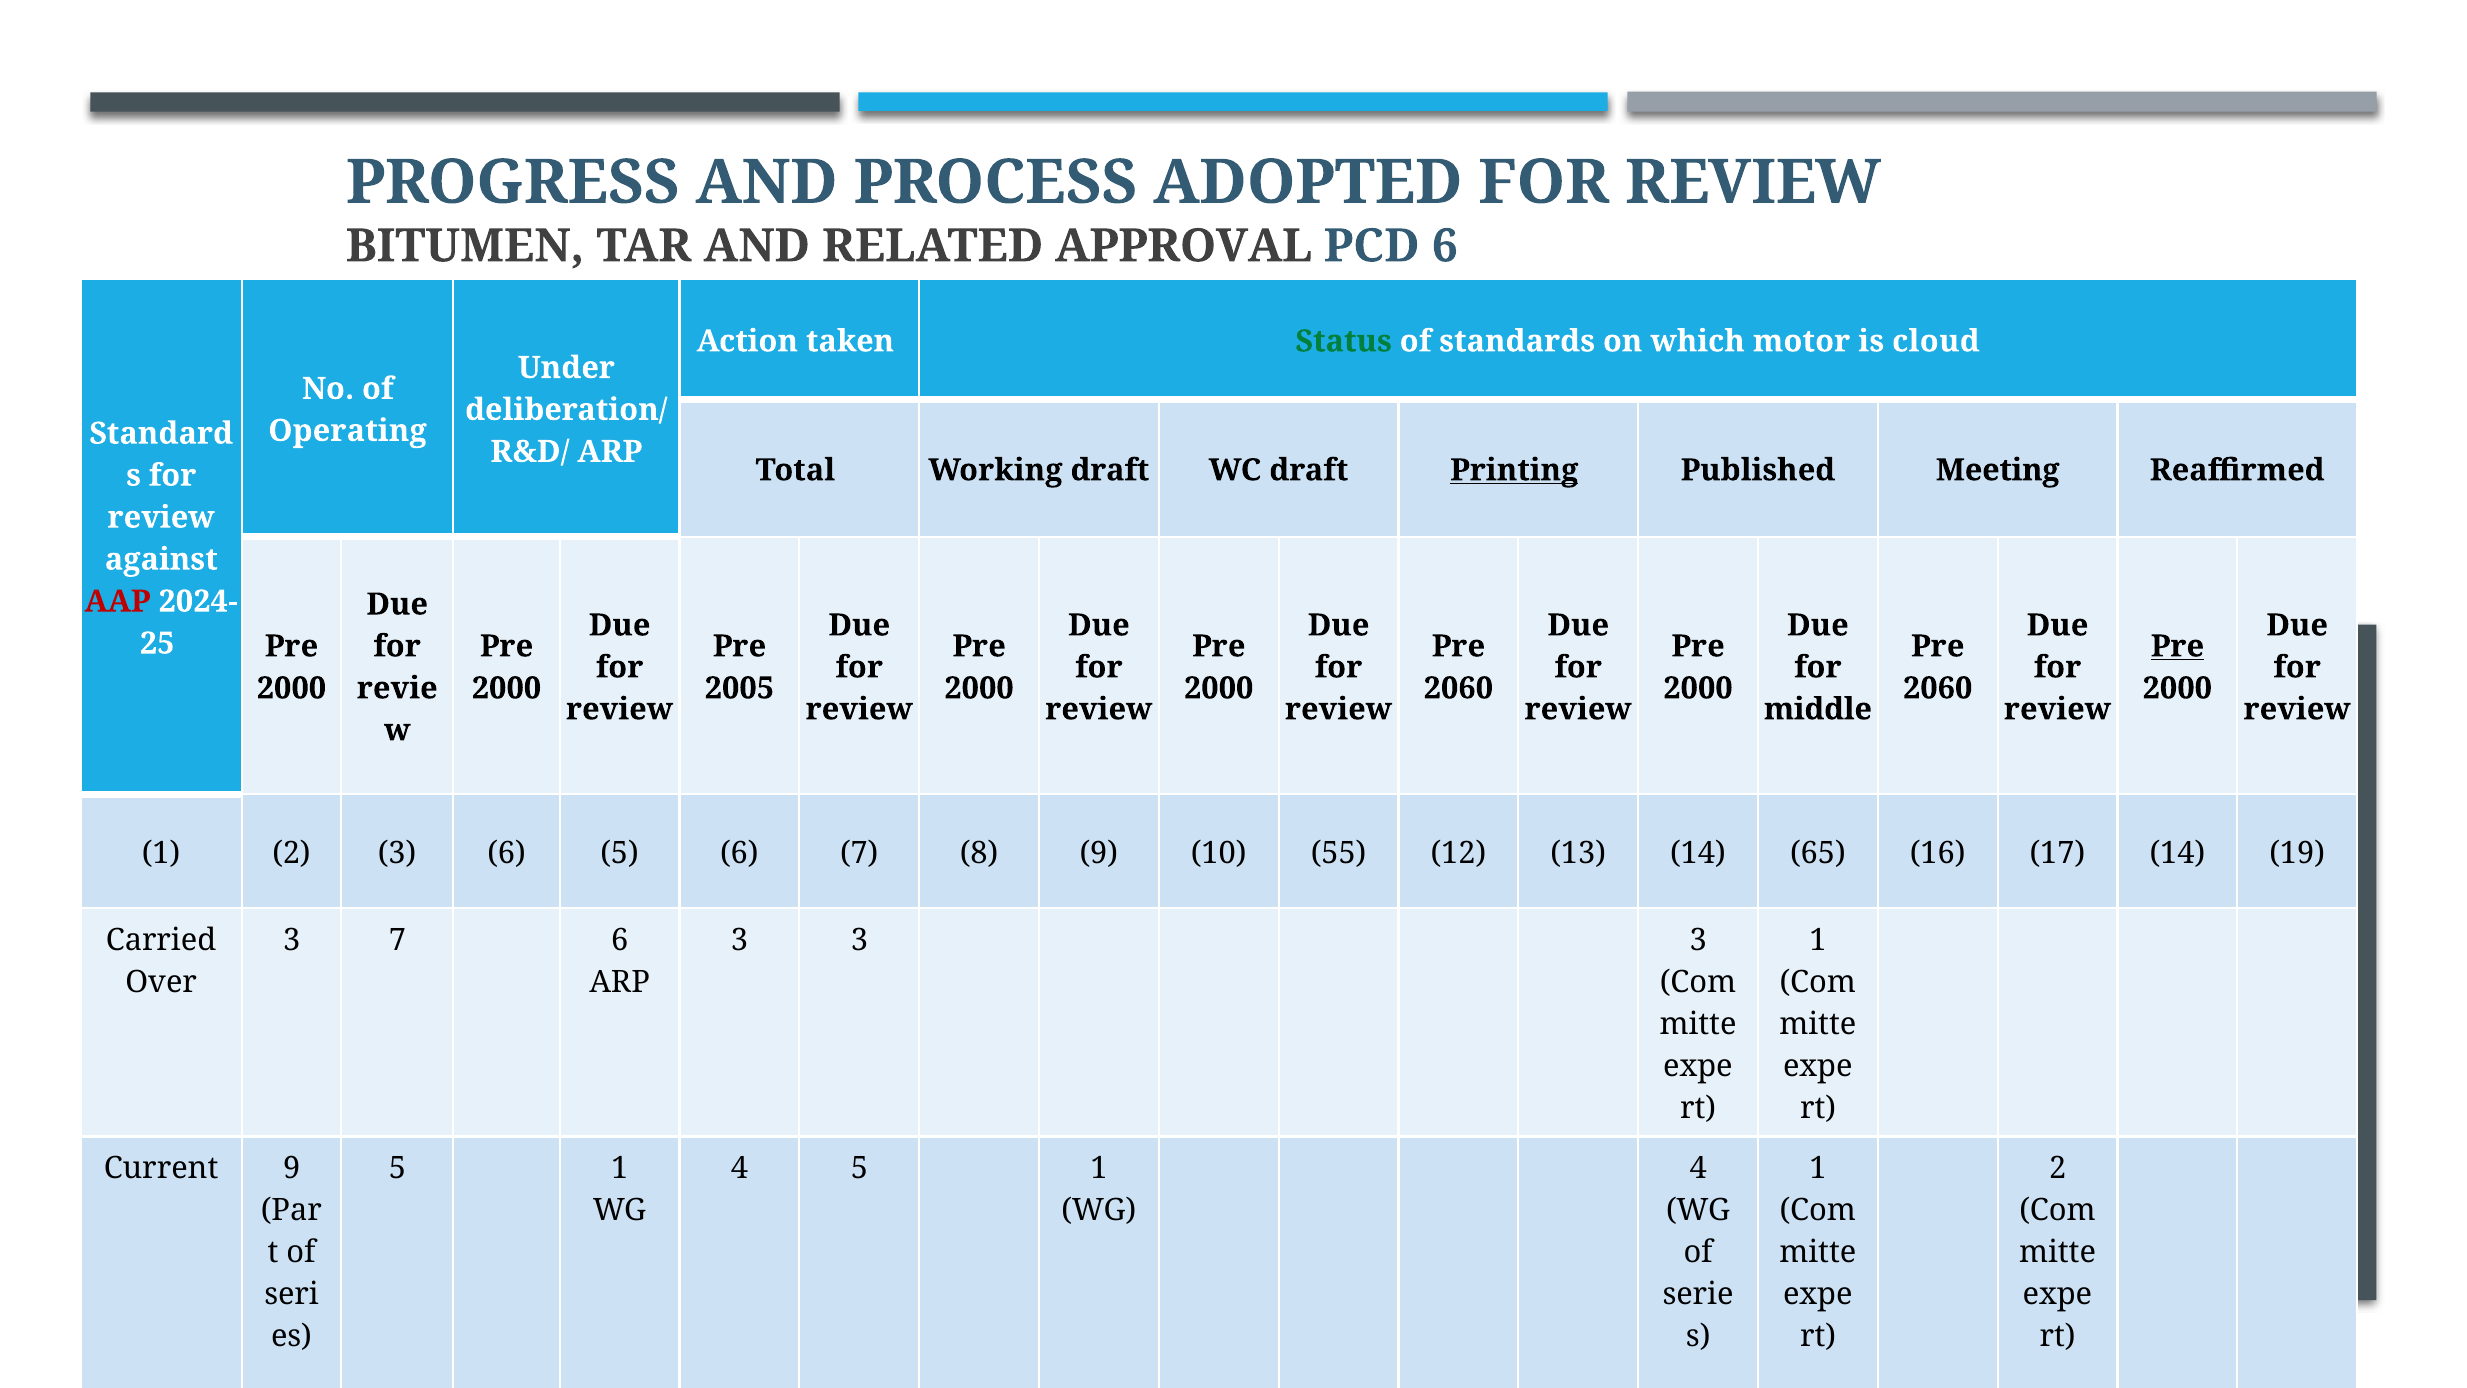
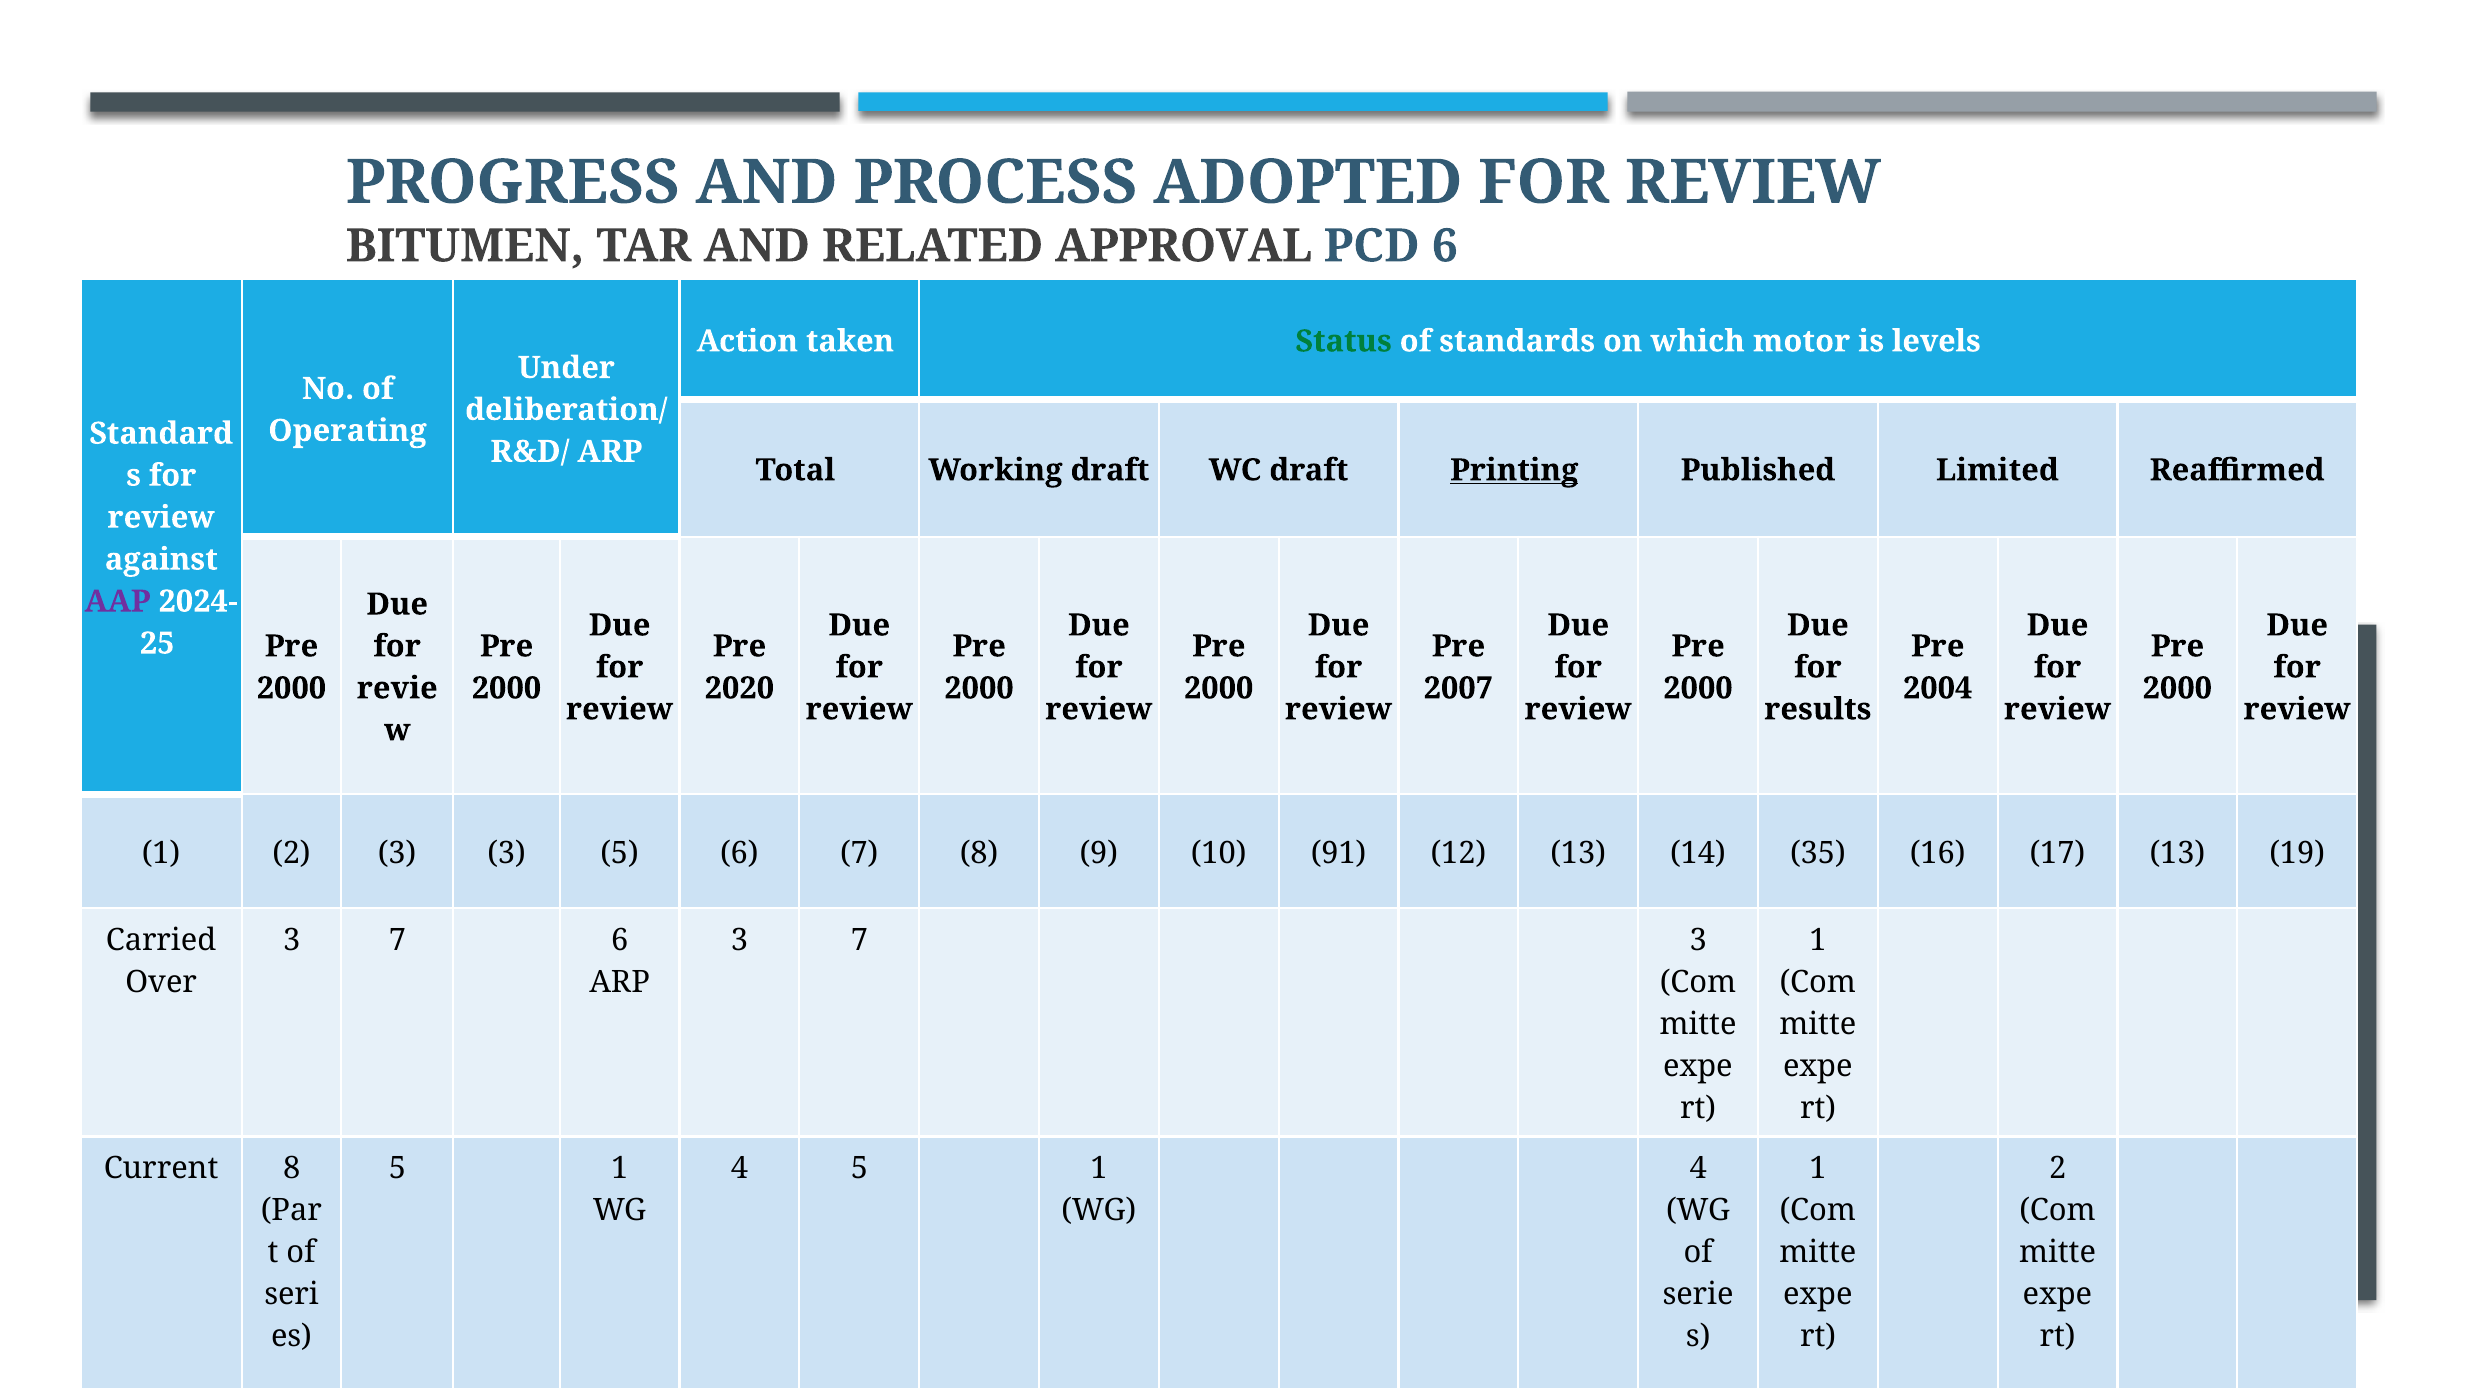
cloud: cloud -> levels
Meeting: Meeting -> Limited
AAP colour: red -> purple
Pre at (2177, 646) underline: present -> none
2005: 2005 -> 2020
2060 at (1458, 688): 2060 -> 2007
2060 at (1938, 688): 2060 -> 2004
middle: middle -> results
3 6: 6 -> 3
55: 55 -> 91
65: 65 -> 35
17 14: 14 -> 13
3 at (859, 940): 3 -> 7
Current 9: 9 -> 8
